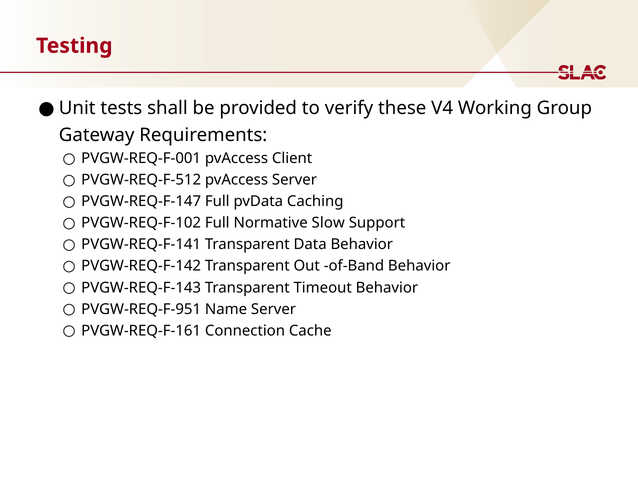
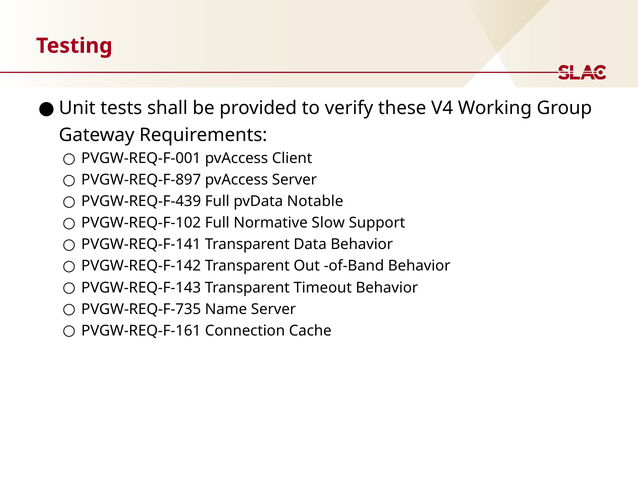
PVGW-REQ-F-512: PVGW-REQ-F-512 -> PVGW-REQ-F-897
PVGW-REQ-F-147: PVGW-REQ-F-147 -> PVGW-REQ-F-439
Caching: Caching -> Notable
PVGW-REQ-F-951: PVGW-REQ-F-951 -> PVGW-REQ-F-735
